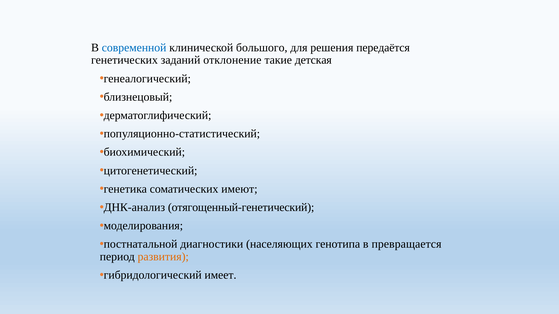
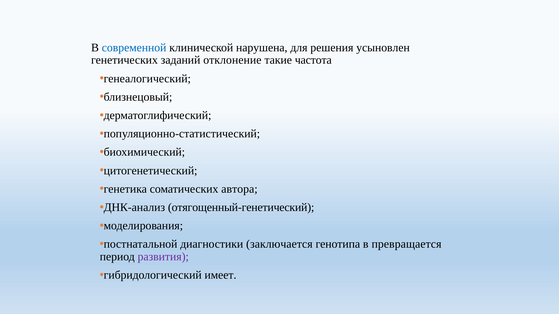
большого: большого -> нарушена
передаётся: передаётся -> усыновлен
детская: детская -> частота
имеют: имеют -> автора
населяющих: населяющих -> заключается
развития colour: orange -> purple
